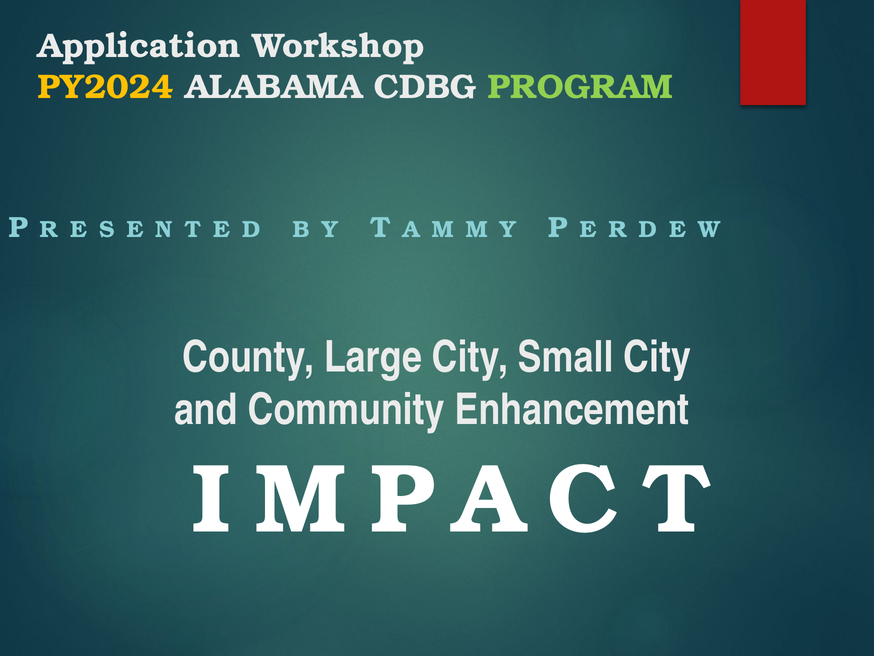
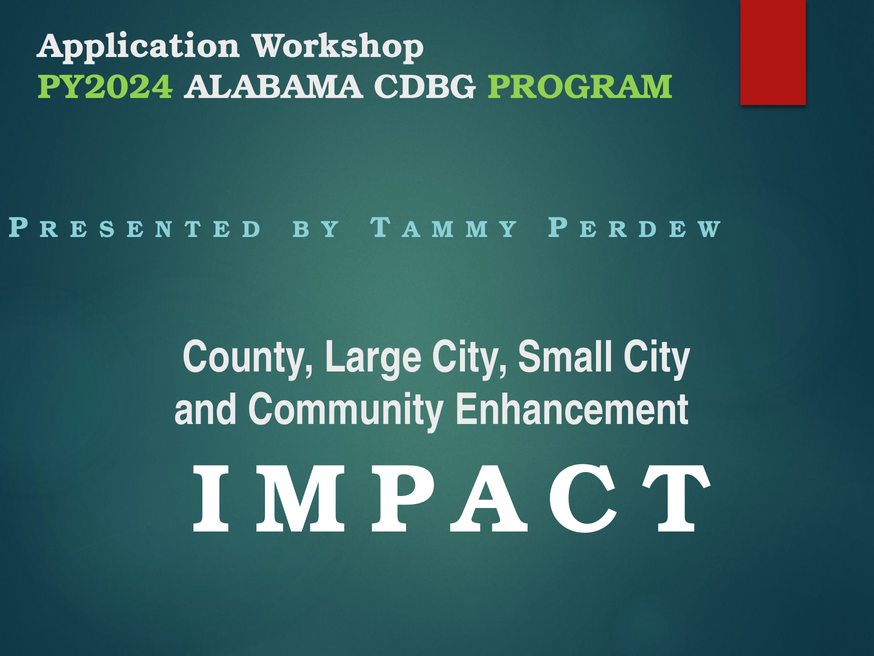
PY2024 colour: yellow -> light green
